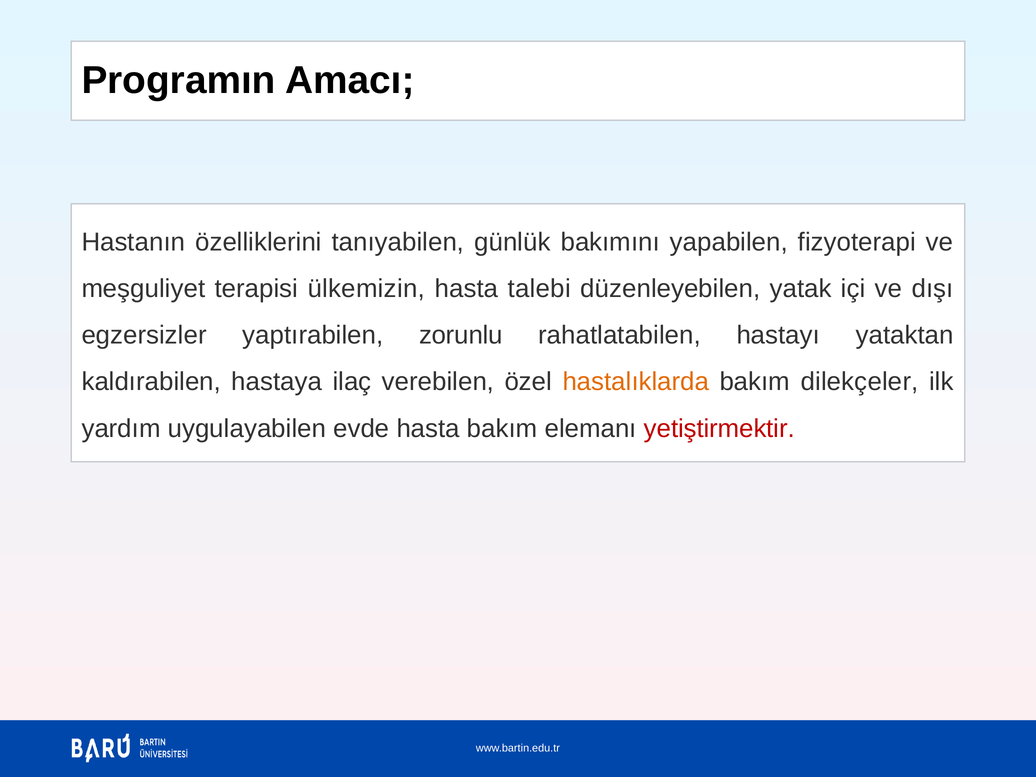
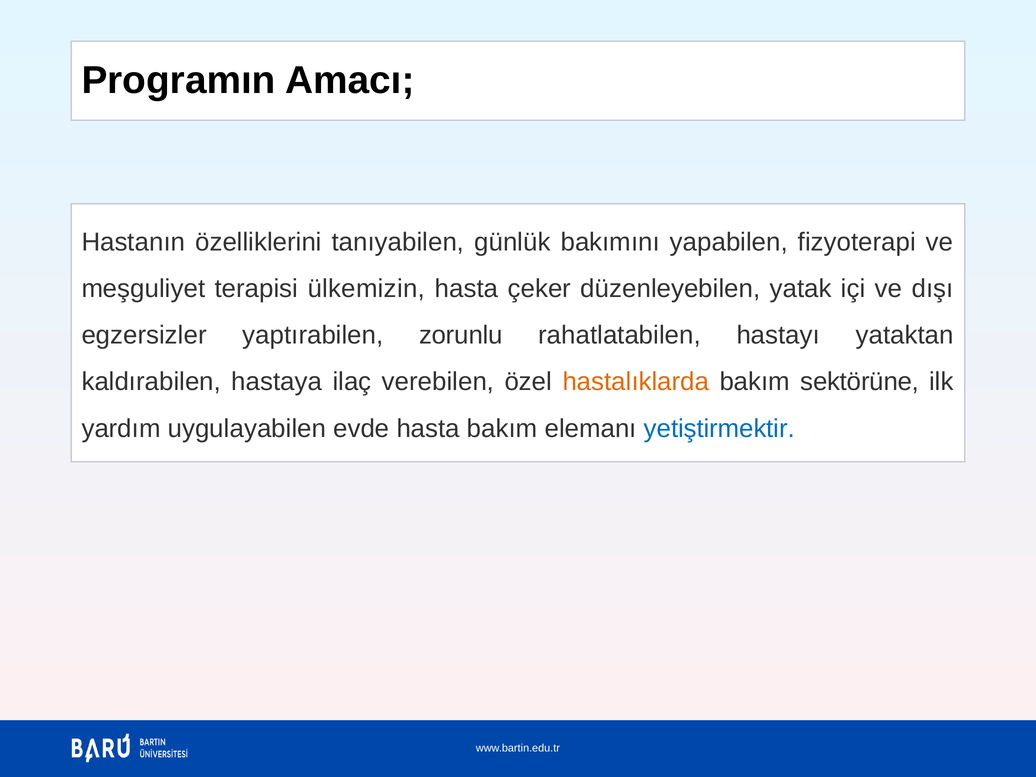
talebi: talebi -> çeker
dilekçeler: dilekçeler -> sektörüne
yetiştirmektir colour: red -> blue
